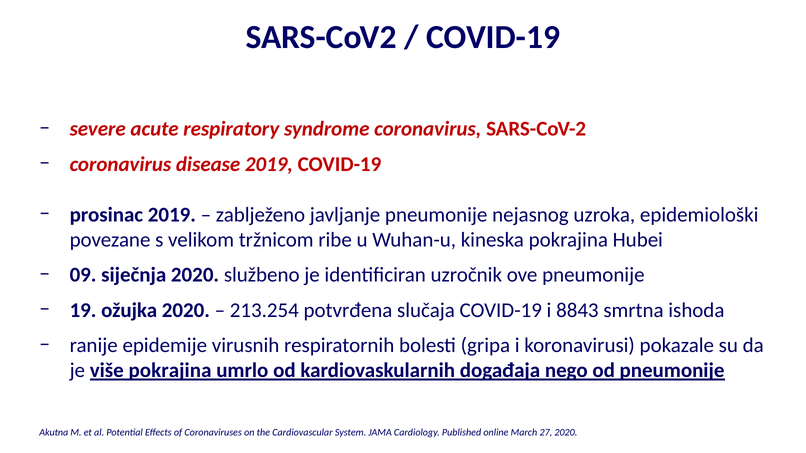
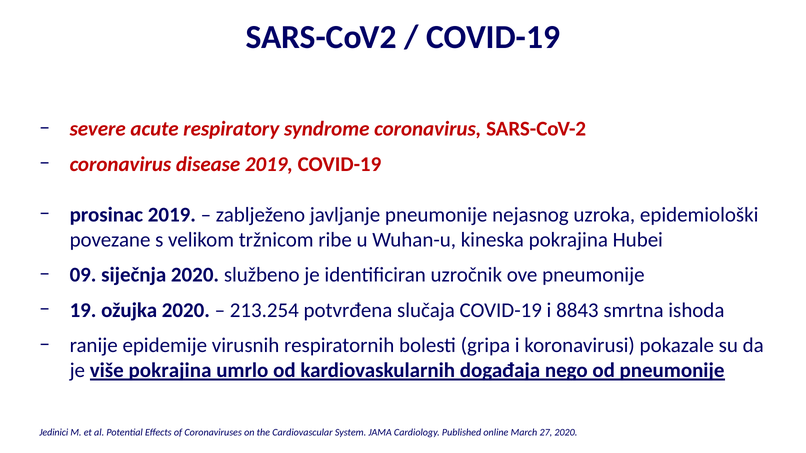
Akutna: Akutna -> Jedinici
